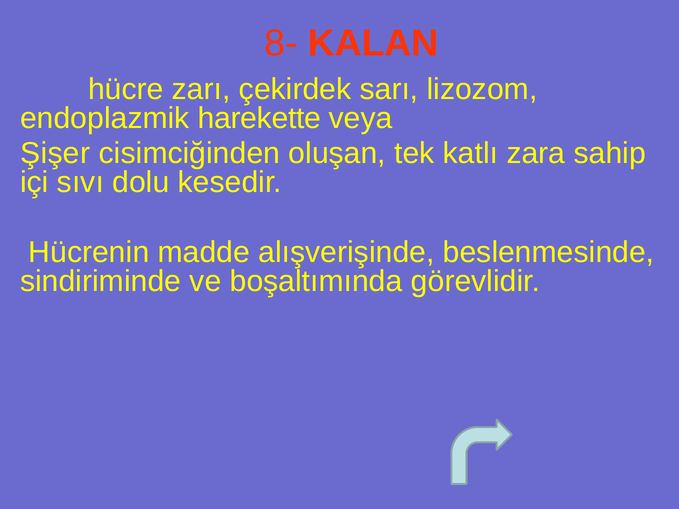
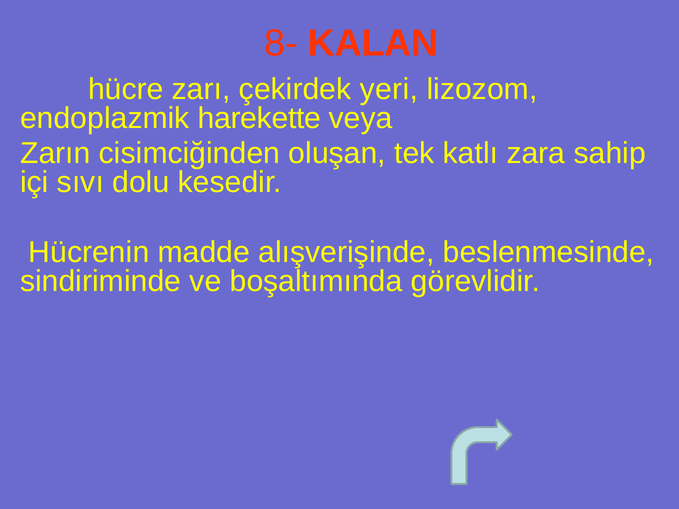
sarı: sarı -> yeri
Şişer: Şişer -> Zarın
